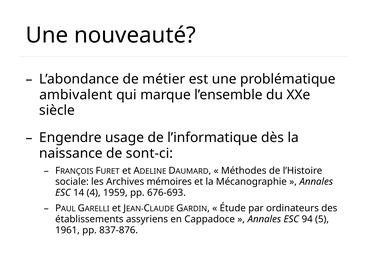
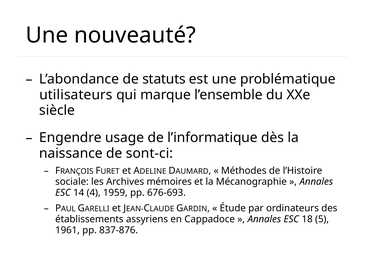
métier: métier -> statuts
ambivalent: ambivalent -> utilisateurs
94: 94 -> 18
